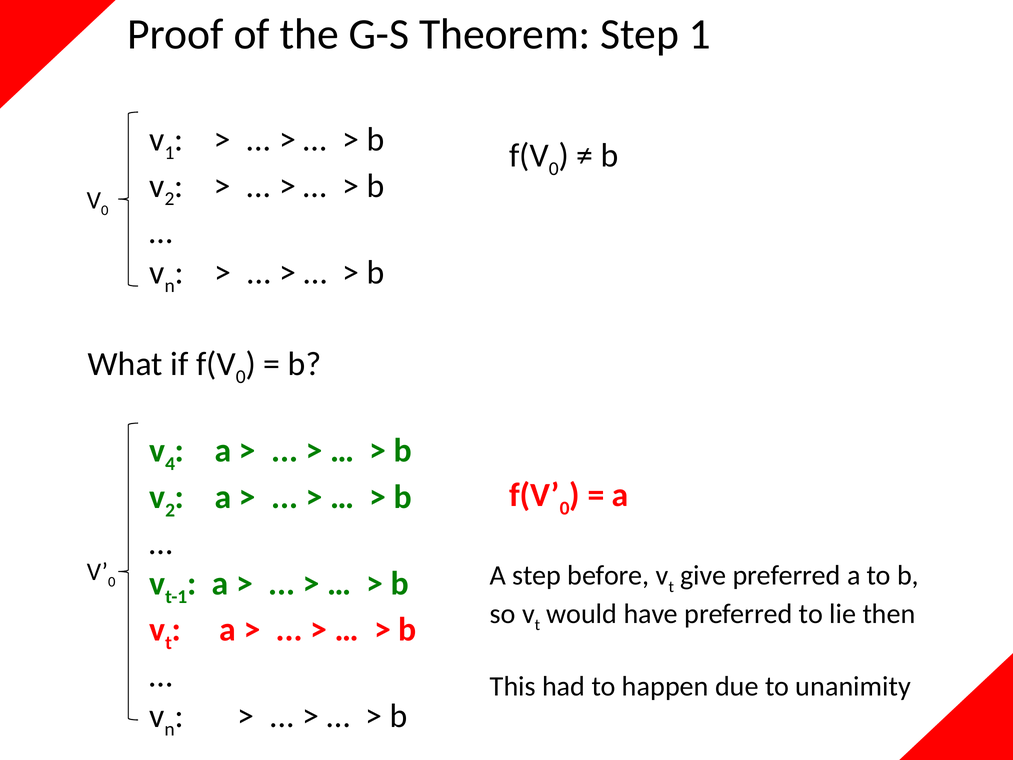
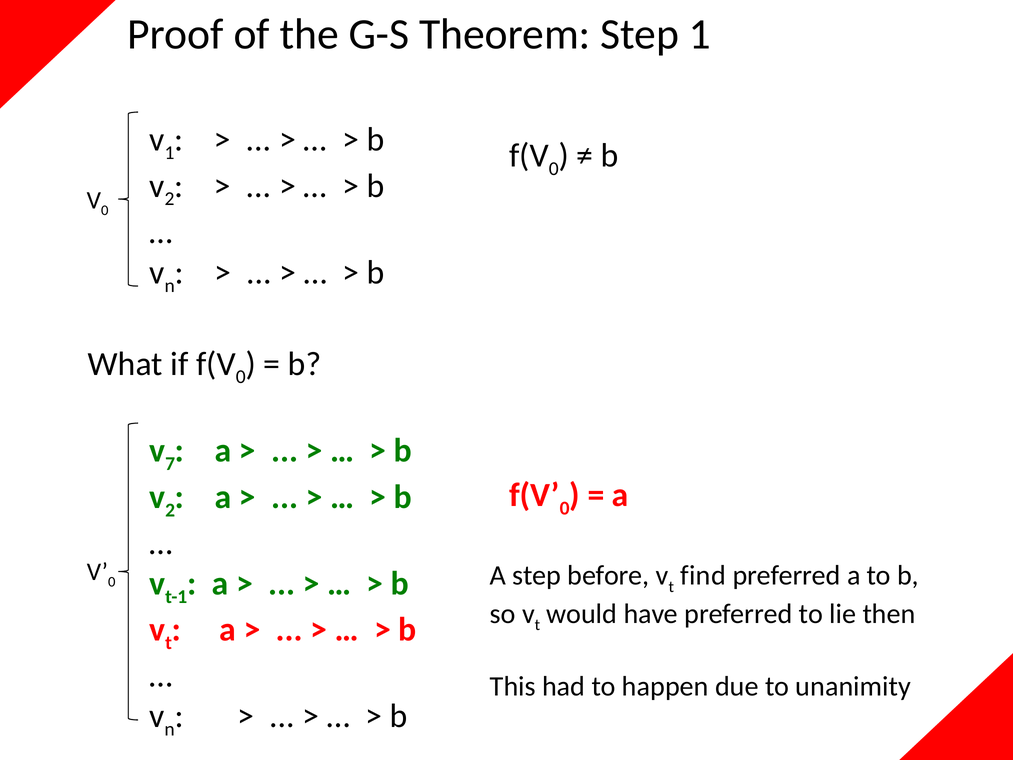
4: 4 -> 7
give: give -> find
